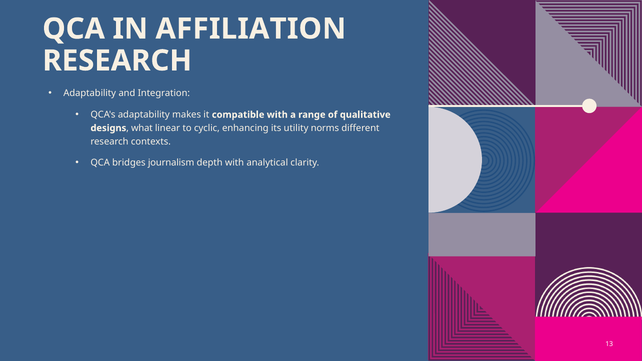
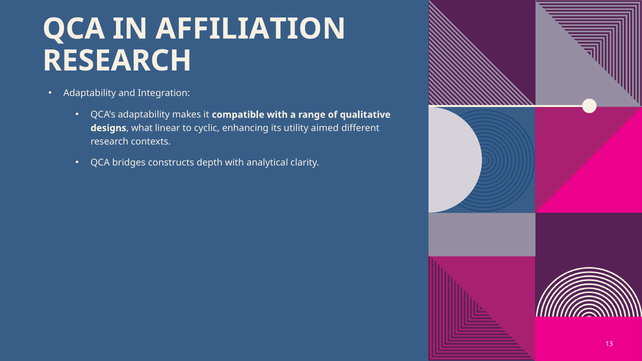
norms: norms -> aimed
journalism: journalism -> constructs
